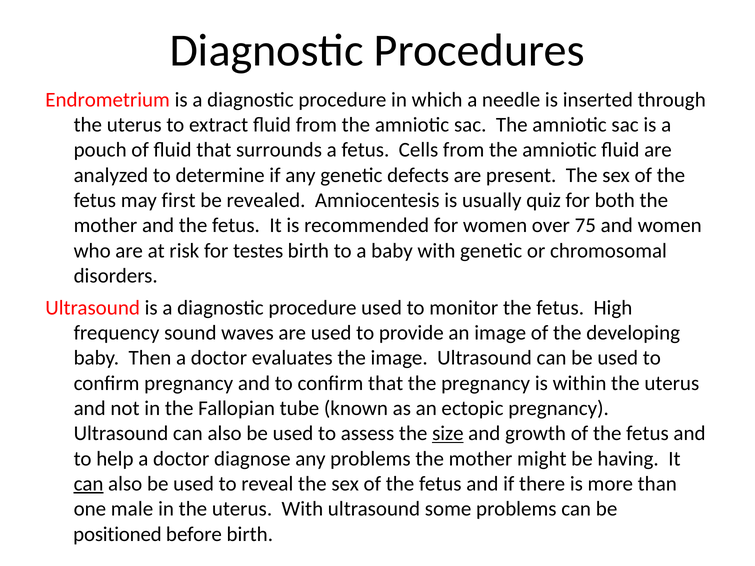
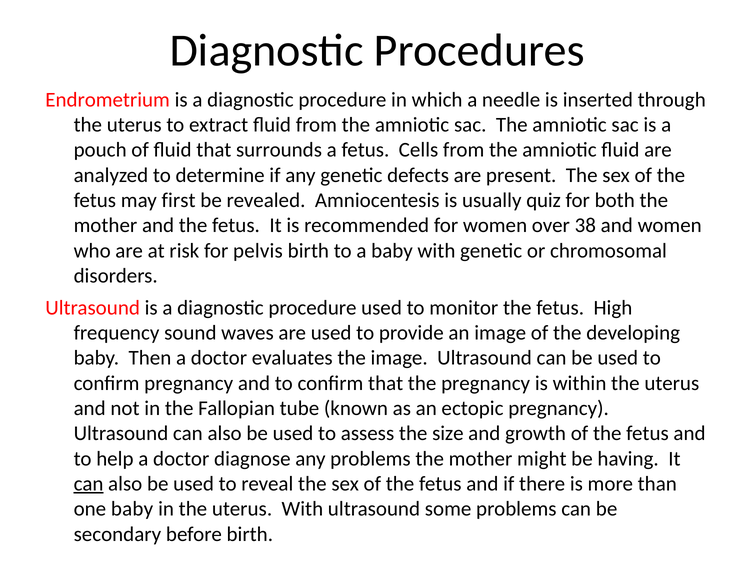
75: 75 -> 38
testes: testes -> pelvis
size underline: present -> none
one male: male -> baby
positioned: positioned -> secondary
